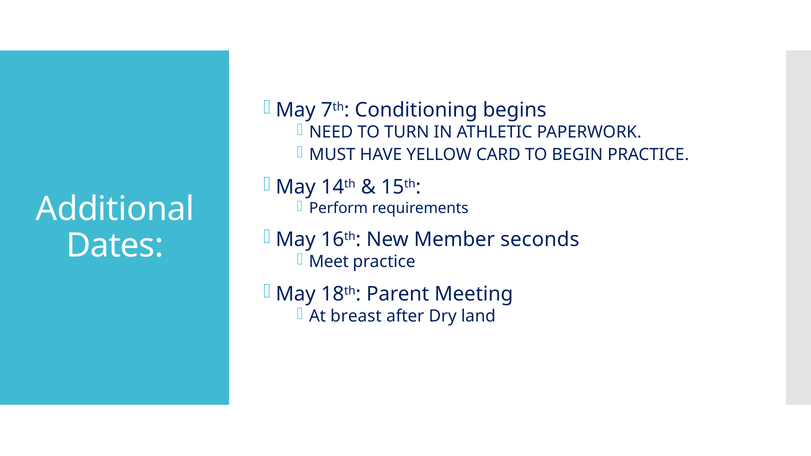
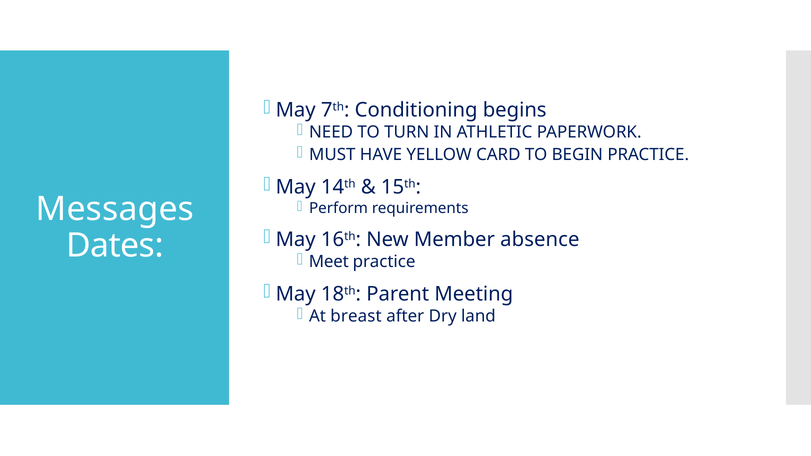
Additional: Additional -> Messages
seconds: seconds -> absence
